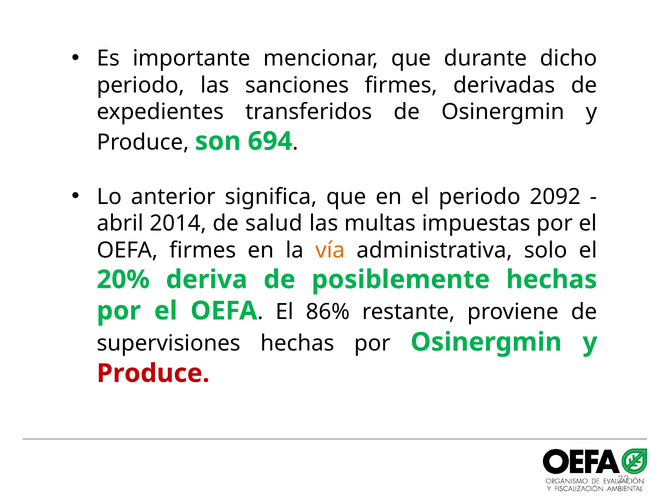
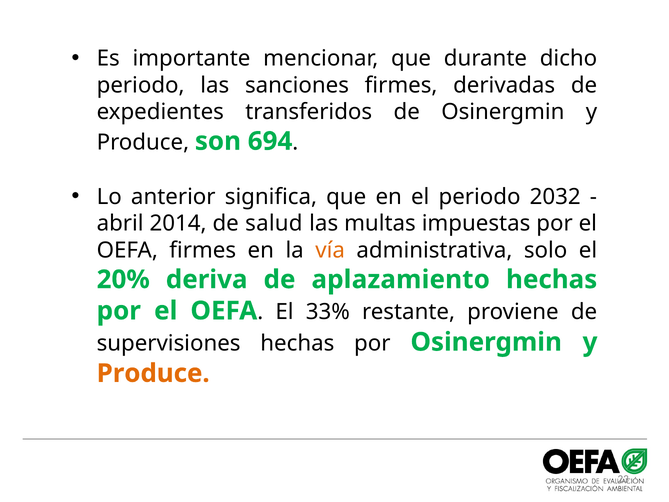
2092: 2092 -> 2032
posiblemente: posiblemente -> aplazamiento
86%: 86% -> 33%
Produce at (153, 373) colour: red -> orange
